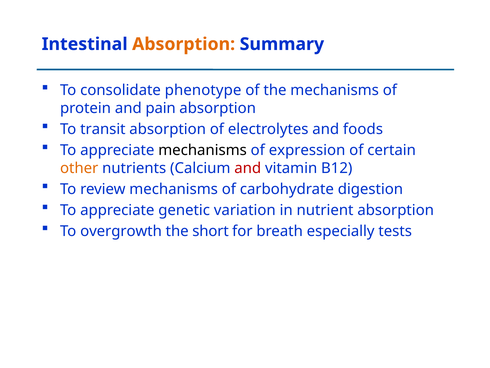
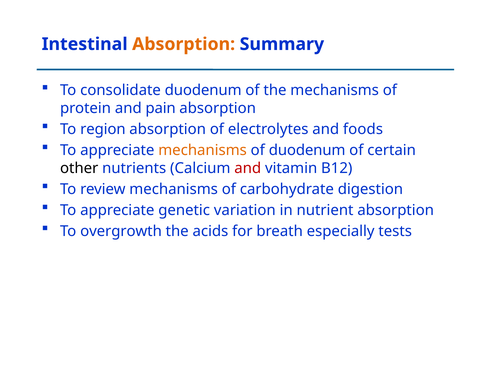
consolidate phenotype: phenotype -> duodenum
transit: transit -> region
mechanisms at (203, 150) colour: black -> orange
of expression: expression -> duodenum
other colour: orange -> black
short: short -> acids
